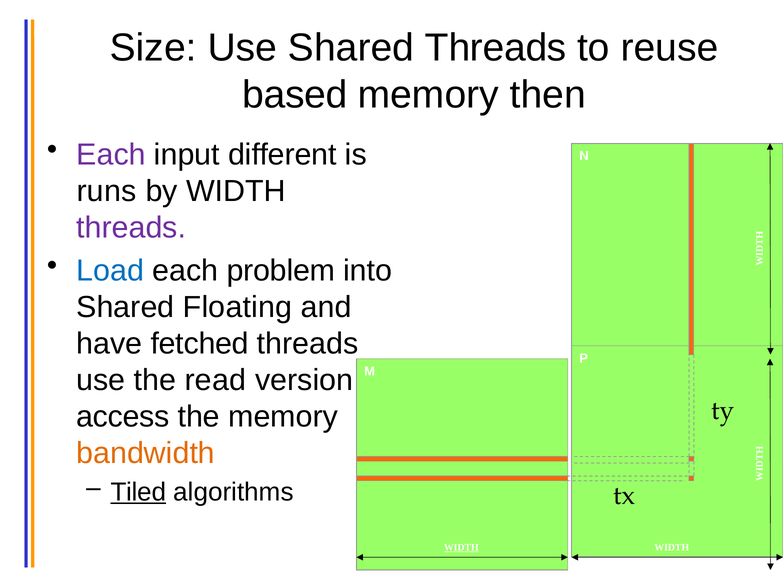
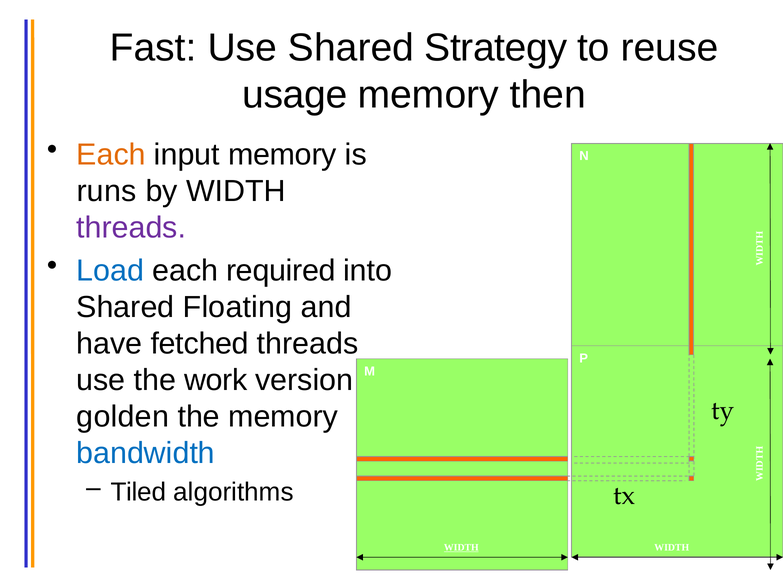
Size: Size -> Fast
Shared Threads: Threads -> Strategy
based: based -> usage
Each at (111, 155) colour: purple -> orange
input different: different -> memory
problem: problem -> required
read: read -> work
access: access -> golden
bandwidth colour: orange -> blue
Tiled underline: present -> none
